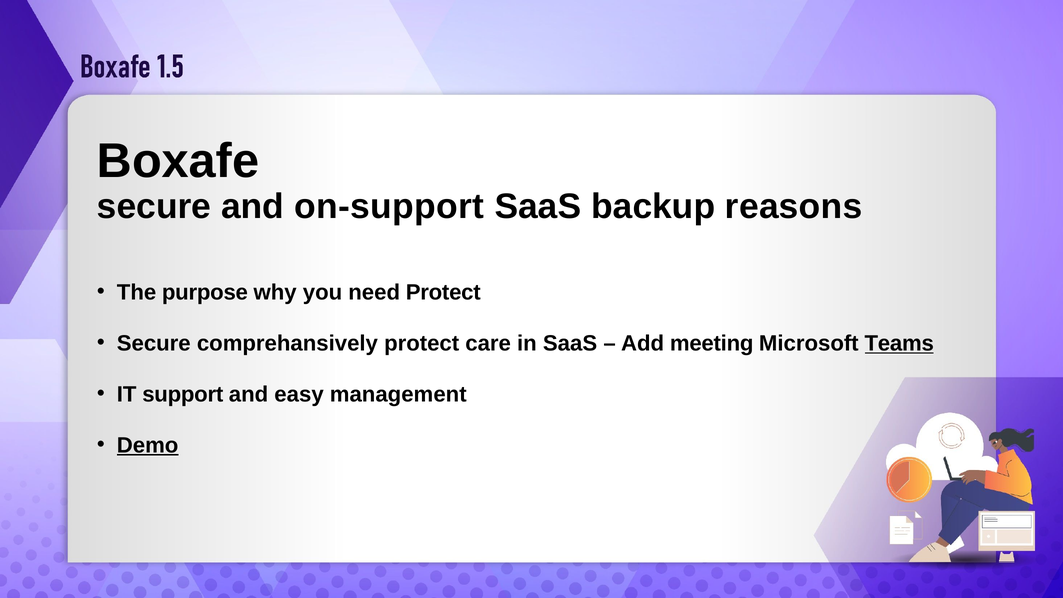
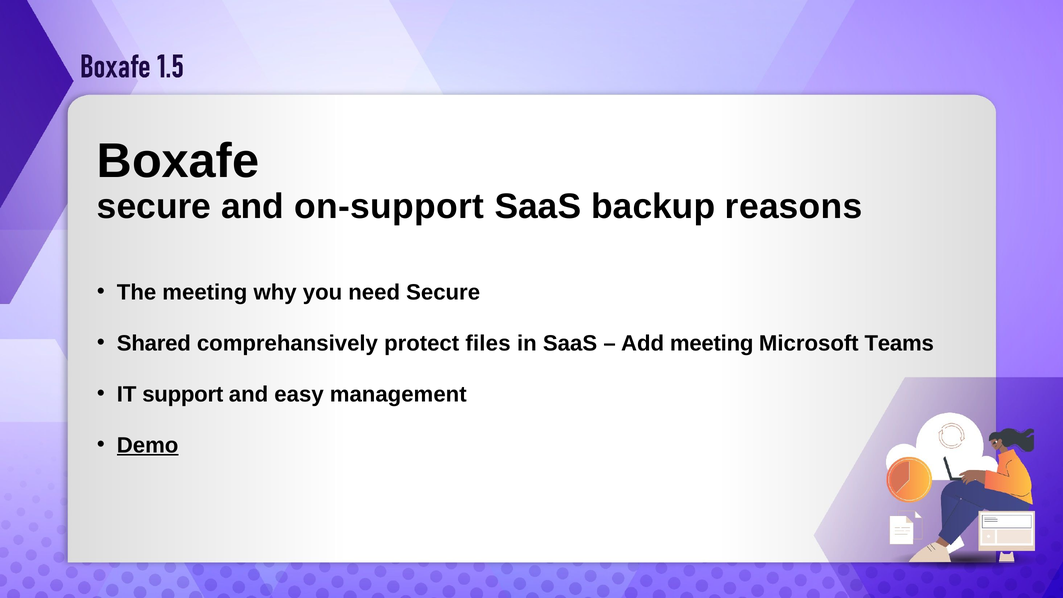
The purpose: purpose -> meeting
need Protect: Protect -> Secure
Secure at (154, 343): Secure -> Shared
care: care -> files
Teams underline: present -> none
